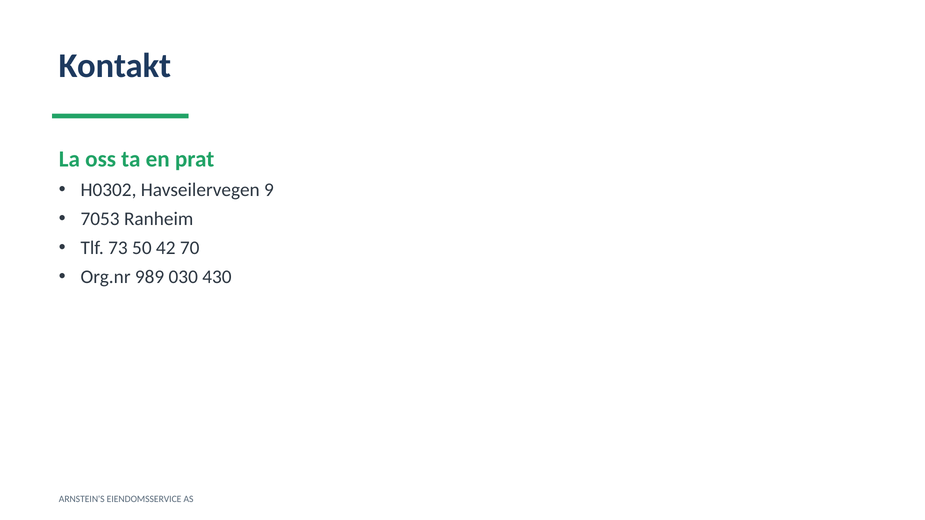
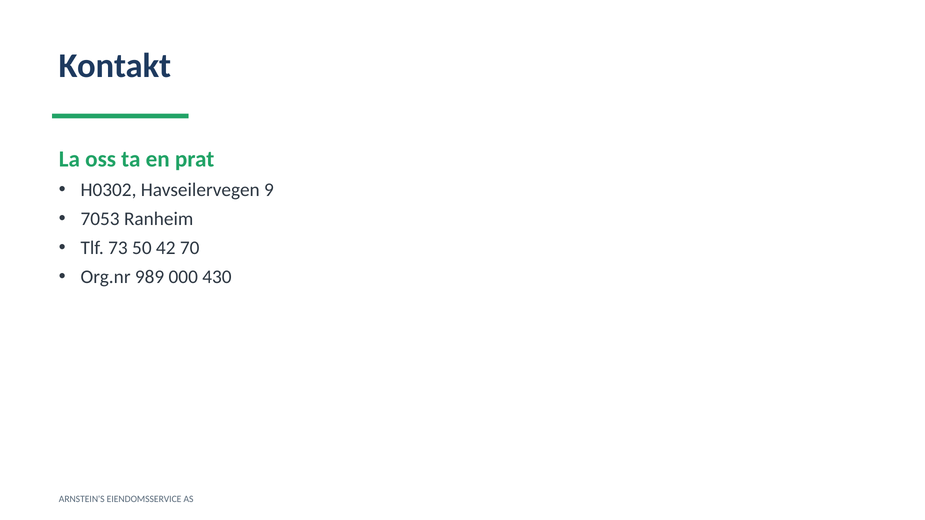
030: 030 -> 000
